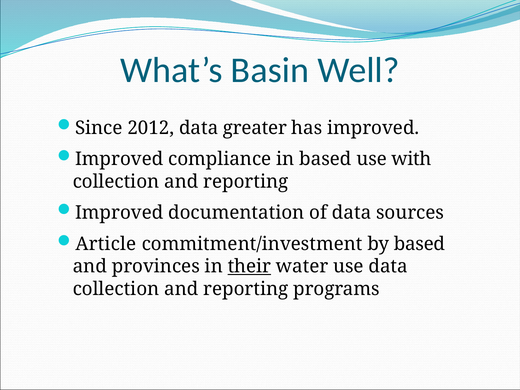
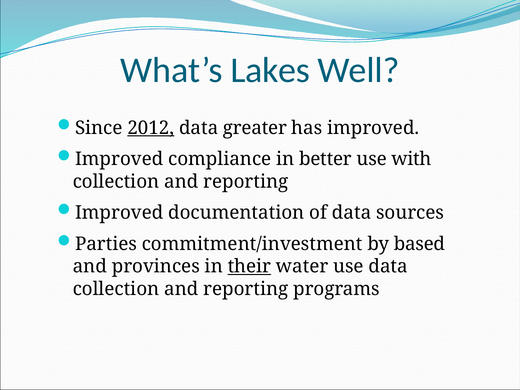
Basin: Basin -> Lakes
2012 underline: none -> present
in based: based -> better
Article: Article -> Parties
